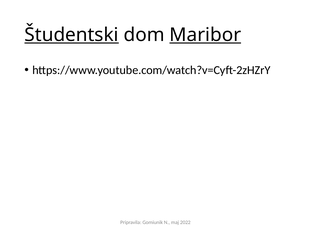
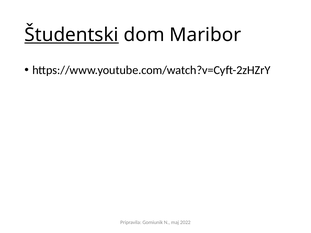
Maribor underline: present -> none
